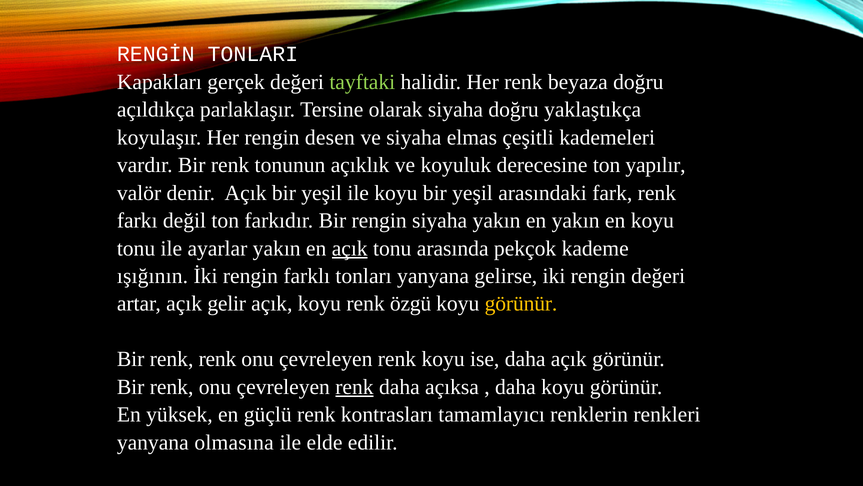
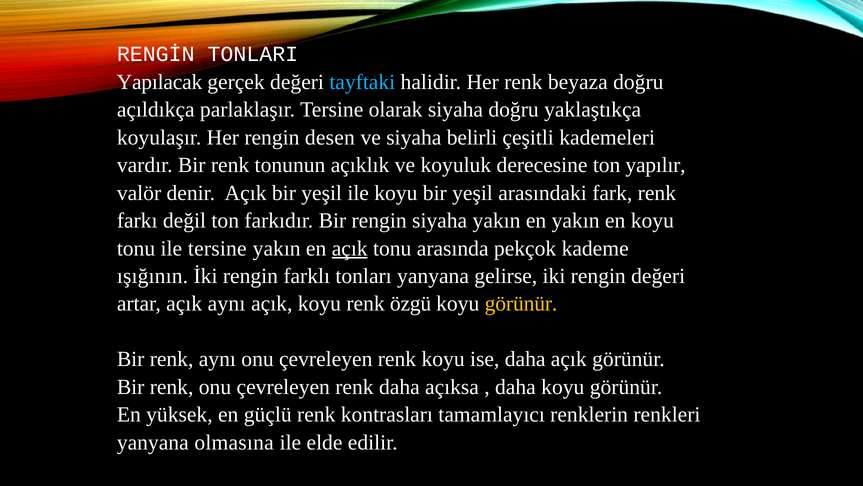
Kapakları: Kapakları -> Yapılacak
tayftaki colour: light green -> light blue
elmas: elmas -> belirli
ile ayarlar: ayarlar -> tersine
açık gelir: gelir -> aynı
renk renk: renk -> aynı
renk at (354, 387) underline: present -> none
